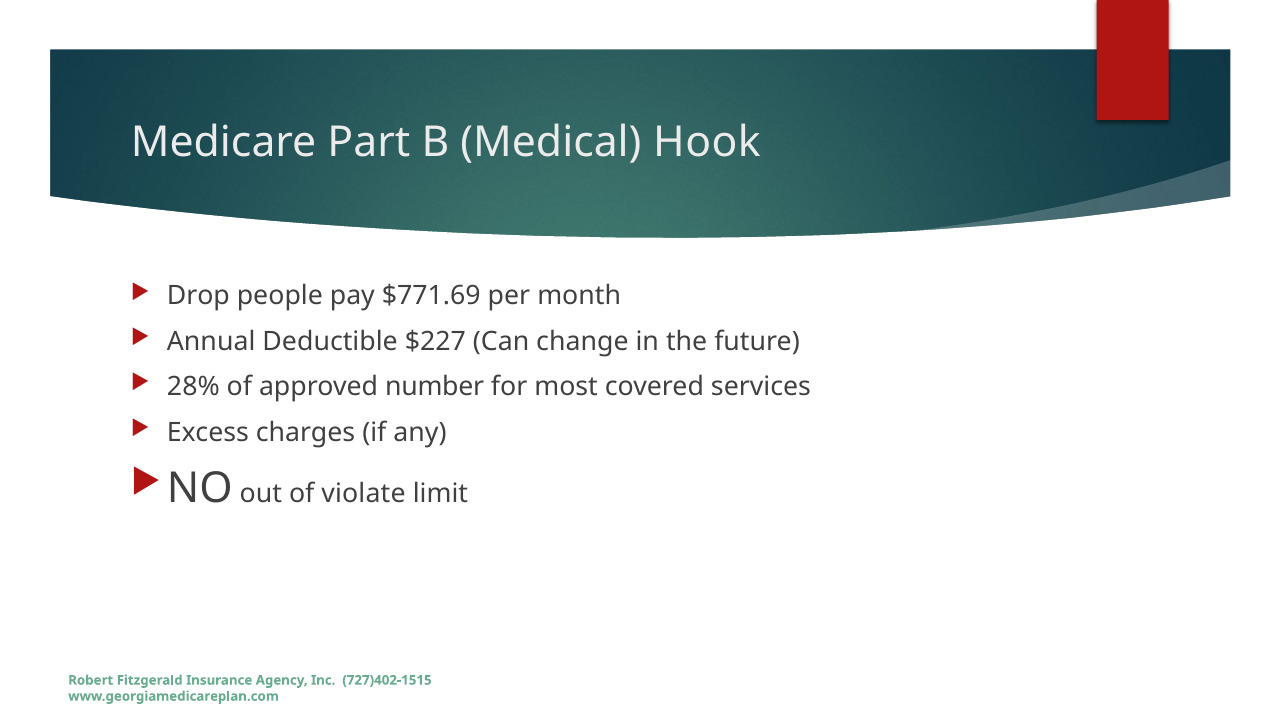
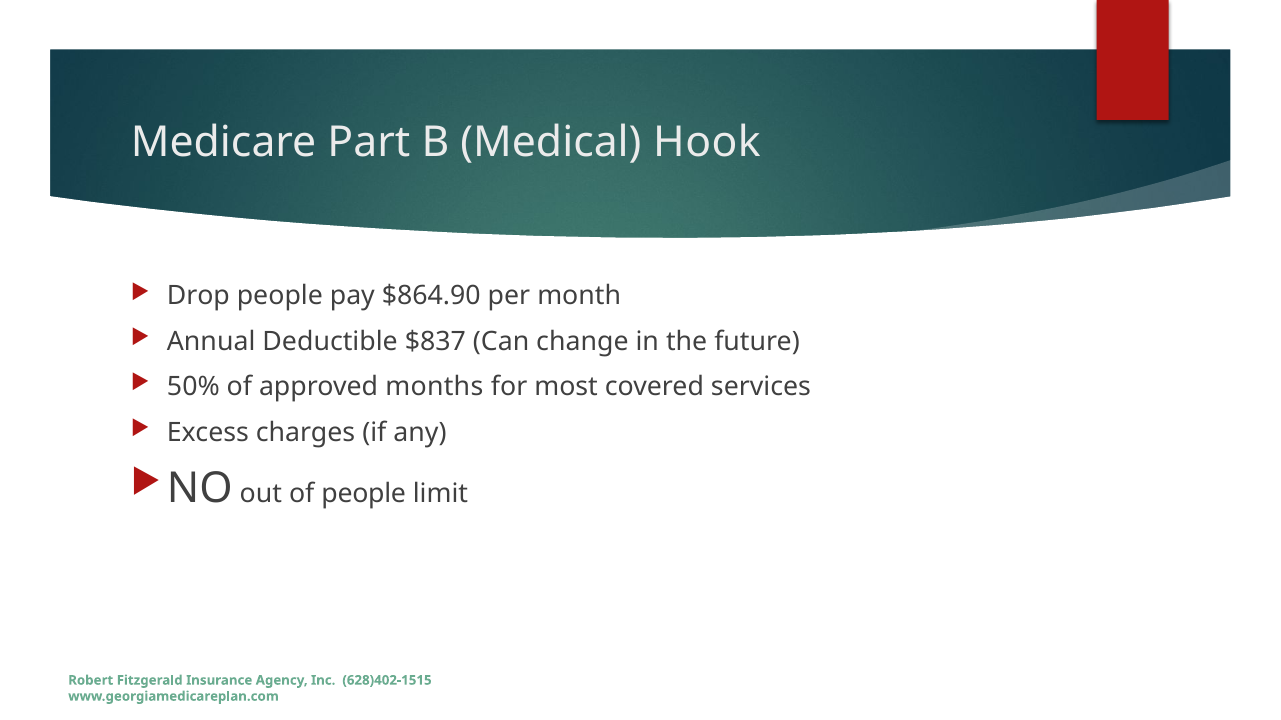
$771.69: $771.69 -> $864.90
$227: $227 -> $837
28%: 28% -> 50%
number: number -> months
of violate: violate -> people
727)402-1515: 727)402-1515 -> 628)402-1515
